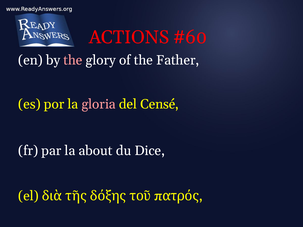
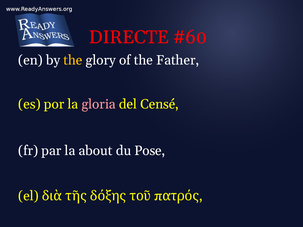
ACTIONS: ACTIONS -> DIRECTE
the at (73, 60) colour: pink -> yellow
Dice: Dice -> Pose
